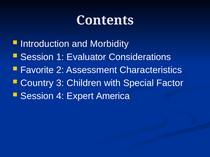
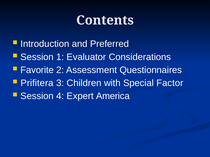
Morbidity: Morbidity -> Preferred
Characteristics: Characteristics -> Questionnaires
Country: Country -> Prifitera
